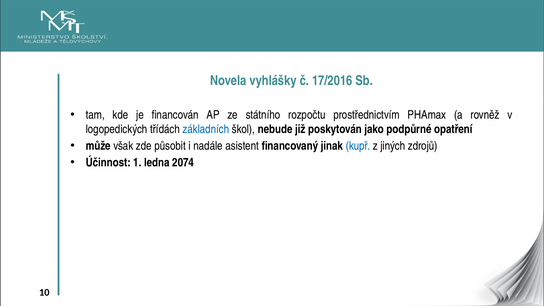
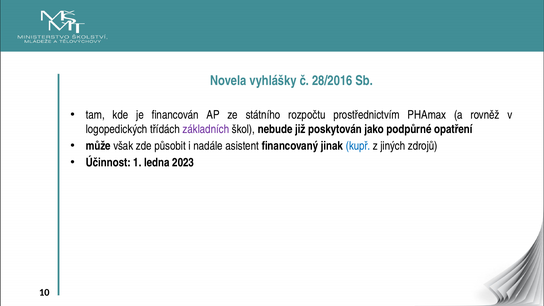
17/2016: 17/2016 -> 28/2016
základních colour: blue -> purple
2074: 2074 -> 2023
